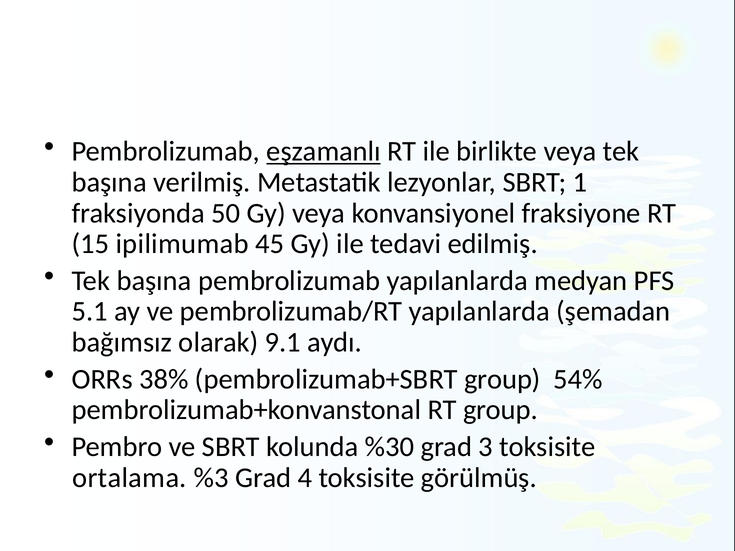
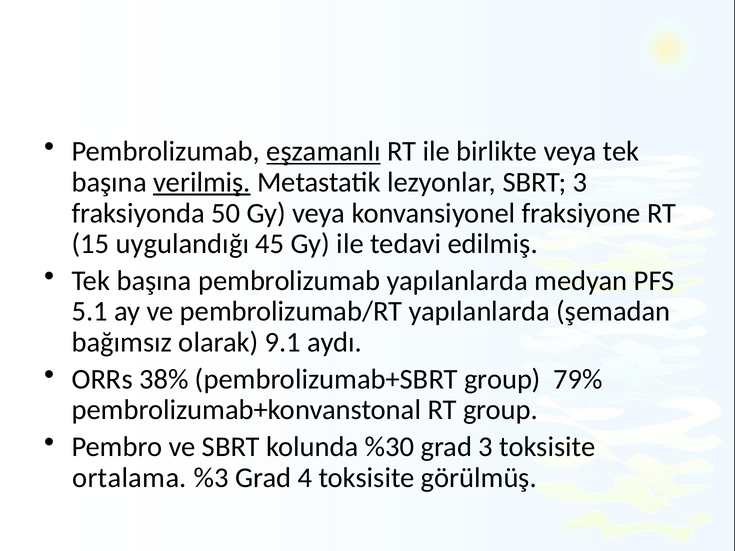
verilmiş underline: none -> present
SBRT 1: 1 -> 3
ipilimumab: ipilimumab -> uygulandığı
54%: 54% -> 79%
